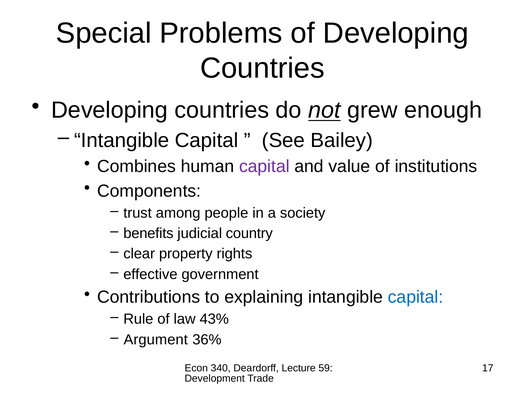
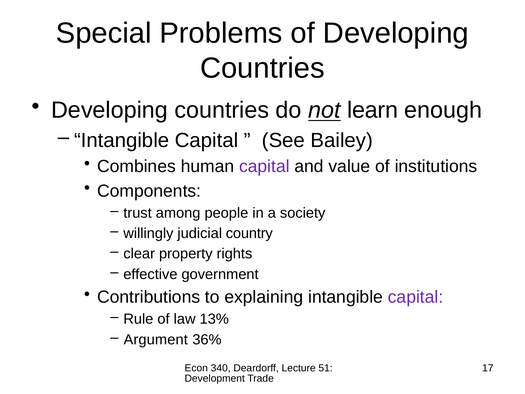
grew: grew -> learn
benefits: benefits -> willingly
capital at (416, 297) colour: blue -> purple
43%: 43% -> 13%
59: 59 -> 51
